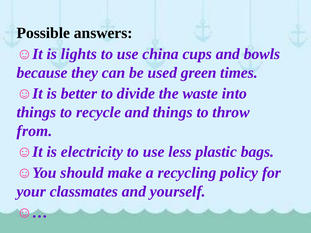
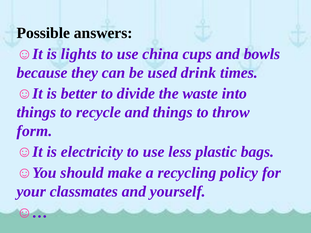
green: green -> drink
from: from -> form
